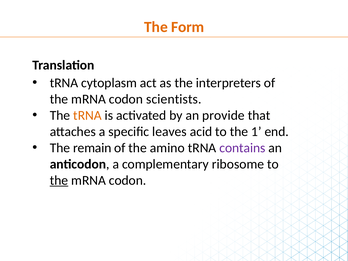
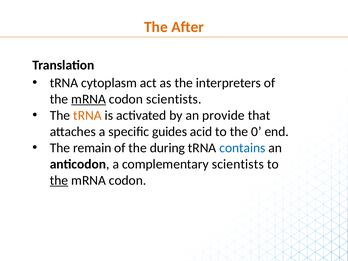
Form: Form -> After
mRNA at (89, 99) underline: none -> present
leaves: leaves -> guides
1: 1 -> 0
amino: amino -> during
contains colour: purple -> blue
complementary ribosome: ribosome -> scientists
